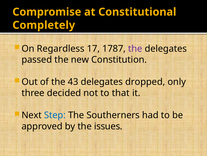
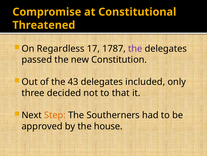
Completely: Completely -> Threatened
dropped: dropped -> included
Step colour: blue -> orange
issues: issues -> house
